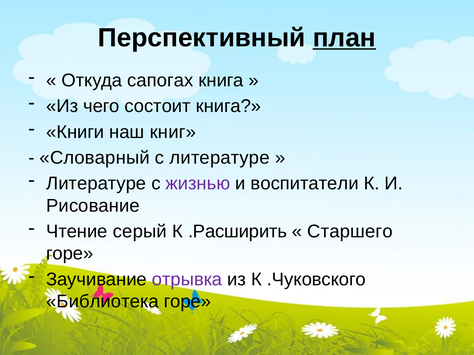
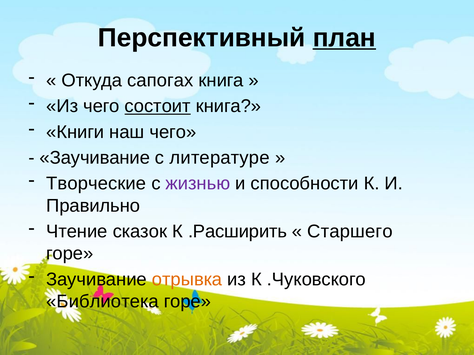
состоит underline: none -> present
наш книг: книг -> чего
Словарный at (95, 158): Словарный -> Заучивание
Литературе at (96, 184): Литературе -> Творческие
воспитатели: воспитатели -> способности
Рисование: Рисование -> Правильно
серый: серый -> сказок
отрывка colour: purple -> orange
